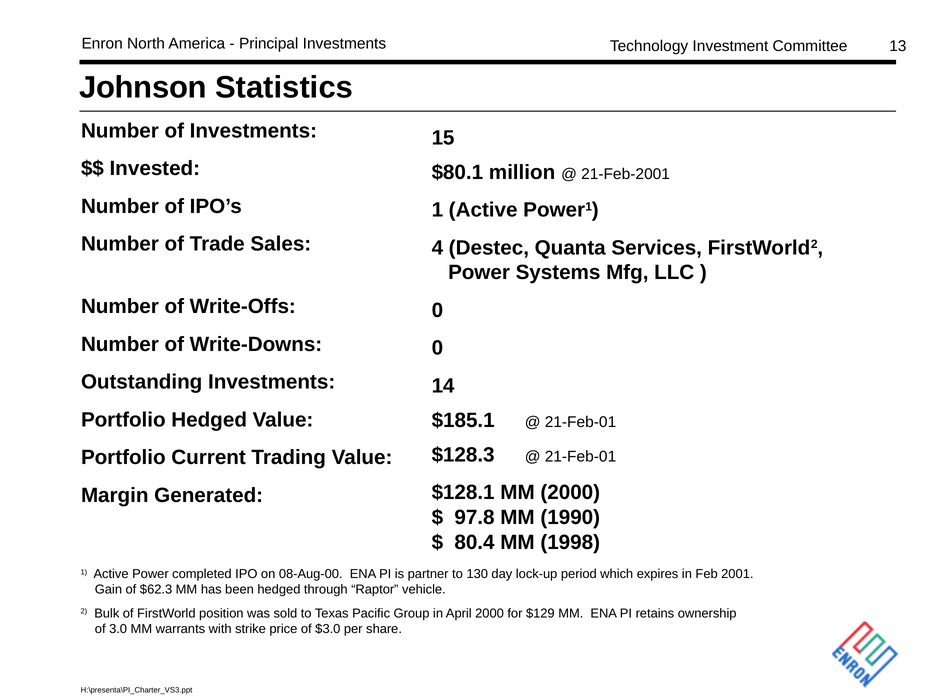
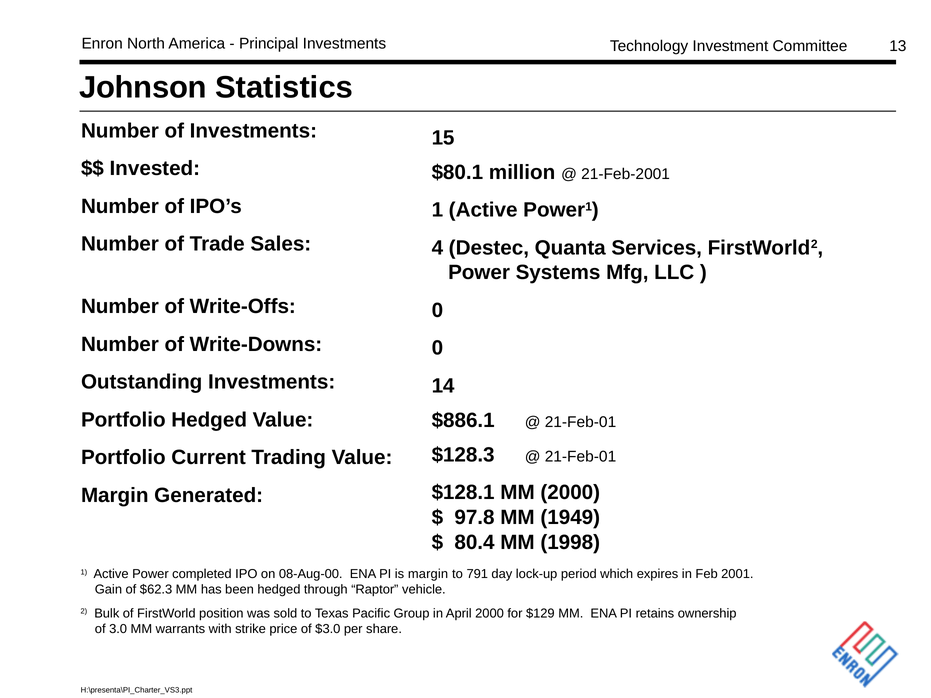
$185.1: $185.1 -> $886.1
1990: 1990 -> 1949
is partner: partner -> margin
130: 130 -> 791
